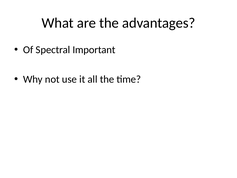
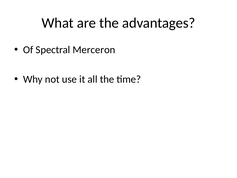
Important: Important -> Merceron
